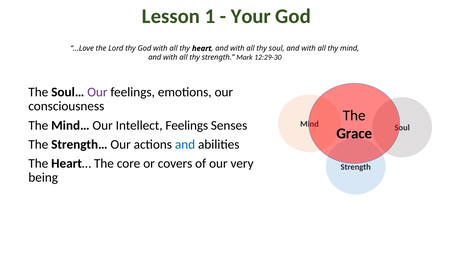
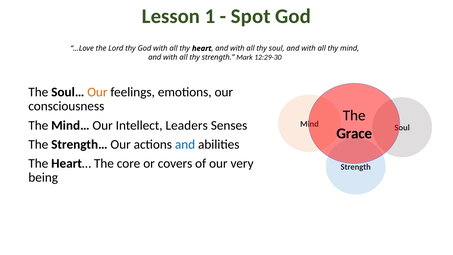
Your: Your -> Spot
Our at (97, 92) colour: purple -> orange
Intellect Feelings: Feelings -> Leaders
